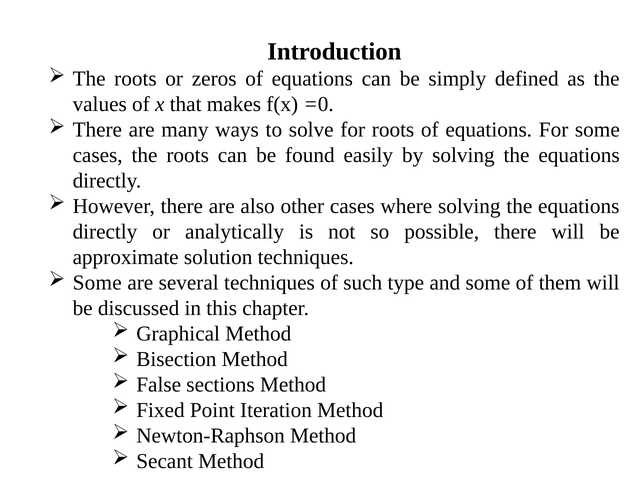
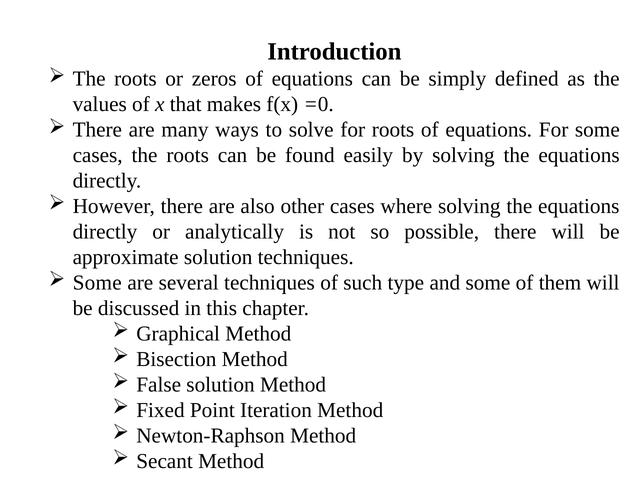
False sections: sections -> solution
